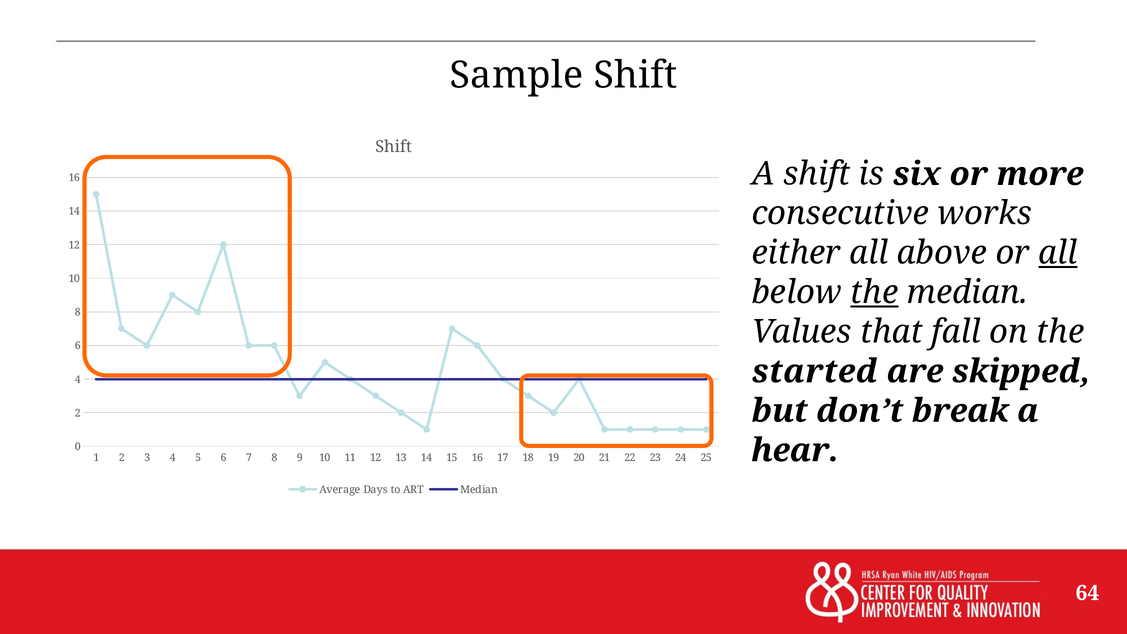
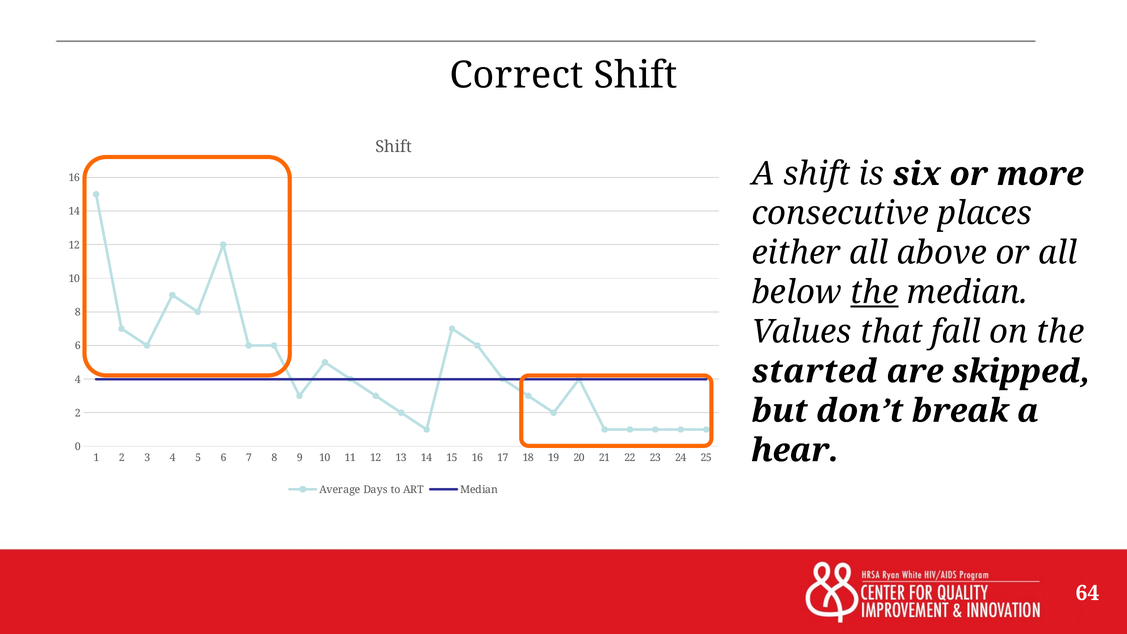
Sample: Sample -> Correct
works: works -> places
all at (1058, 253) underline: present -> none
